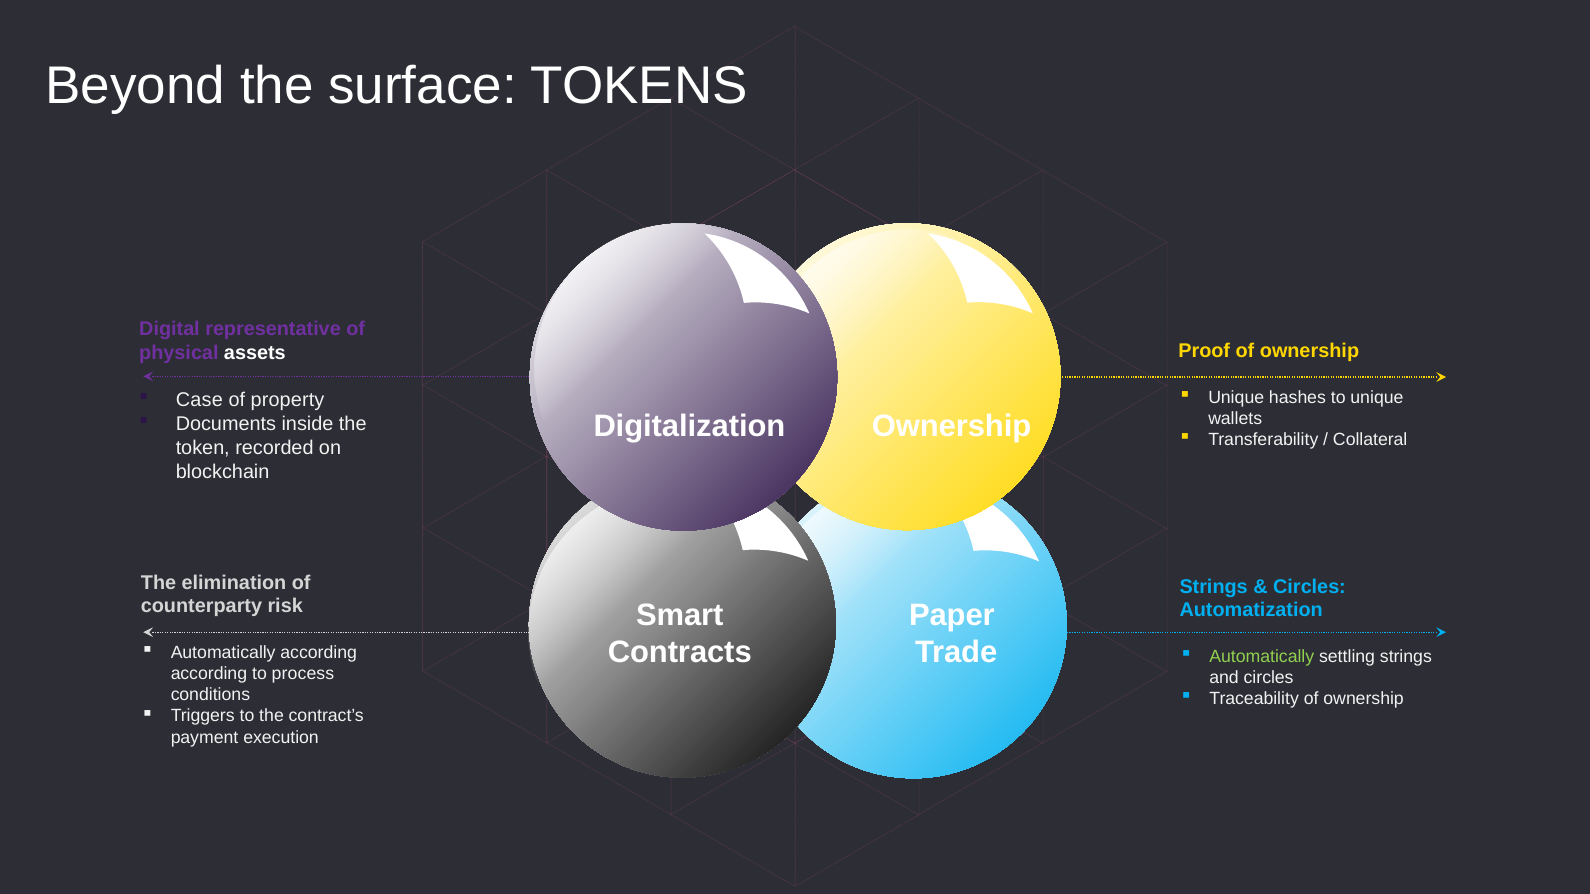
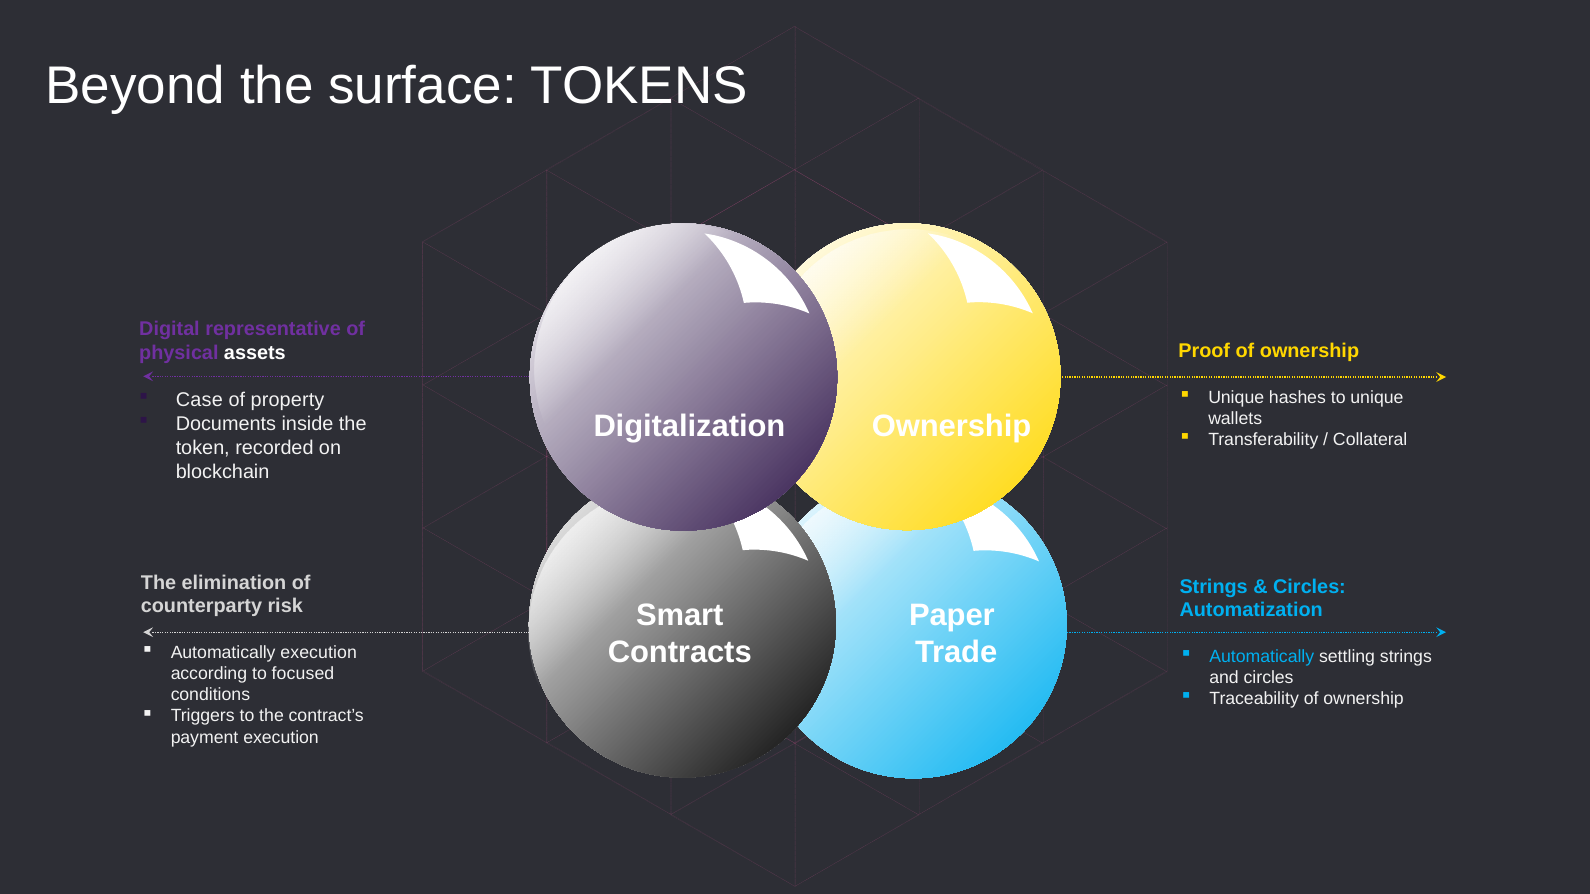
Automatically according: according -> execution
Automatically at (1262, 657) colour: light green -> light blue
process: process -> focused
